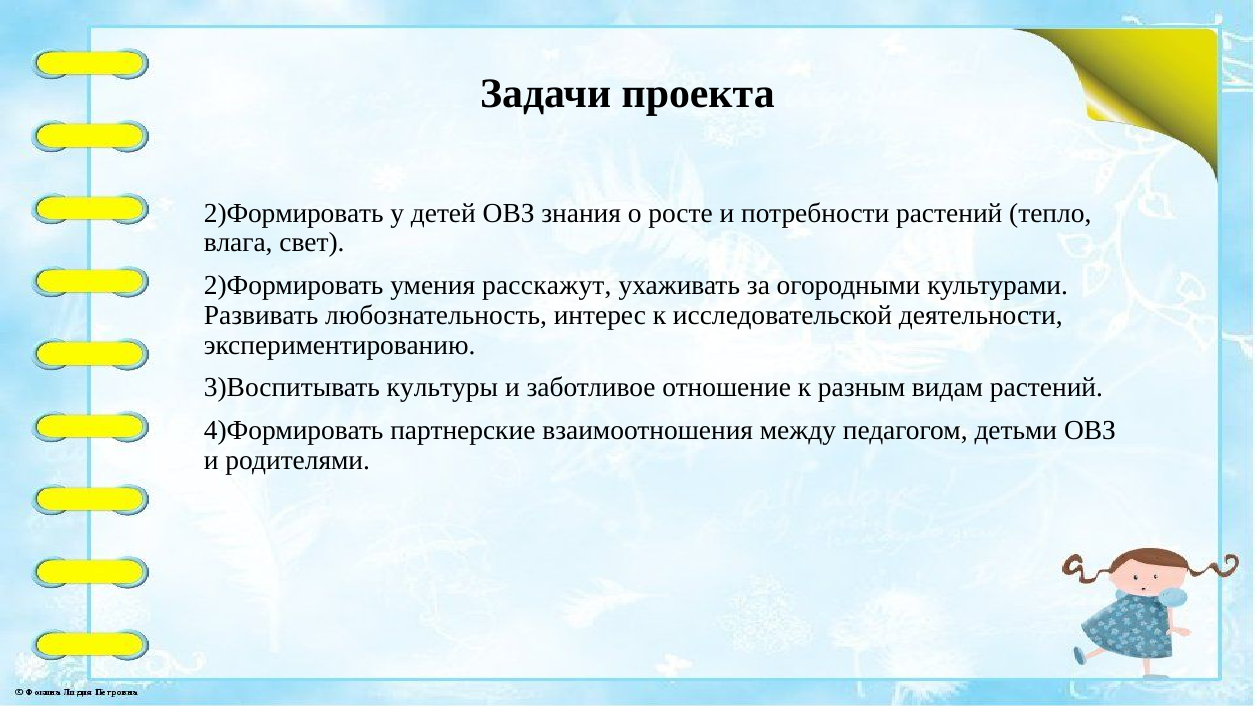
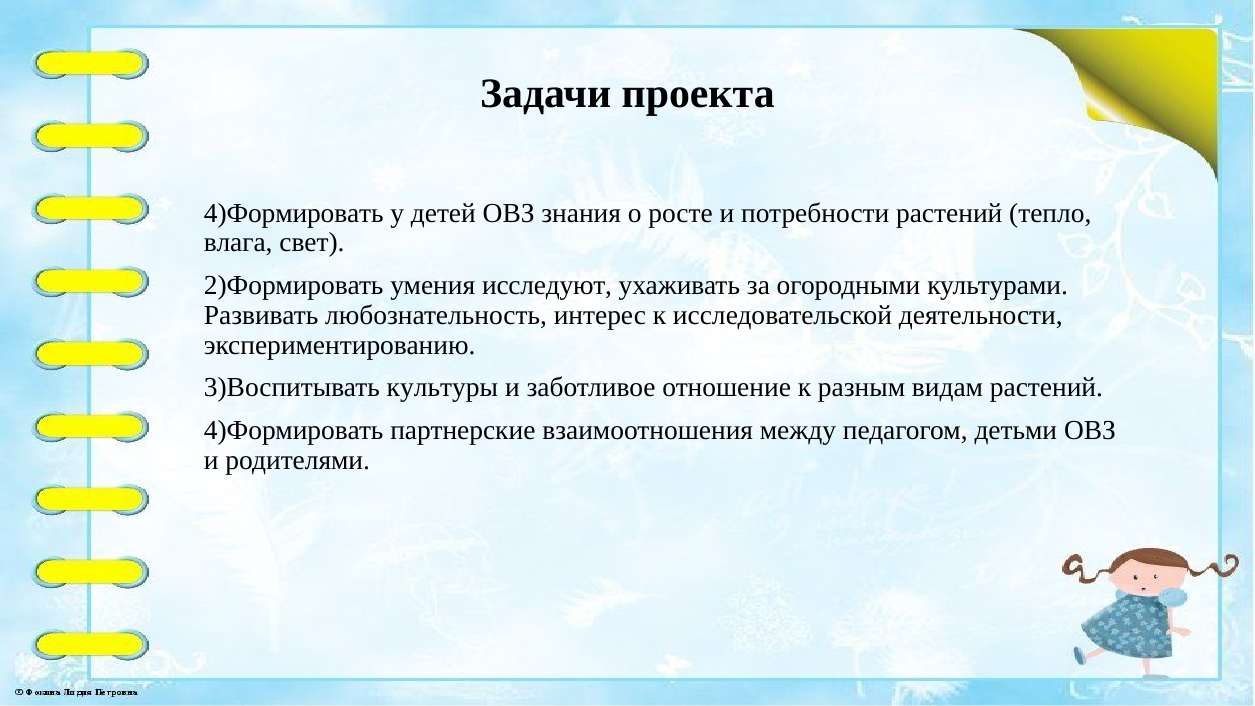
2)Формировать at (294, 213): 2)Формировать -> 4)Формировать
расскажут: расскажут -> исследуют
